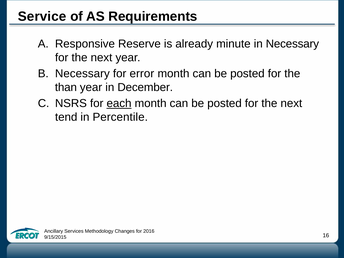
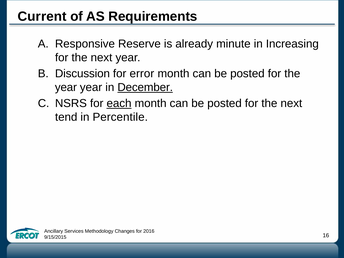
Service: Service -> Current
in Necessary: Necessary -> Increasing
Necessary at (82, 74): Necessary -> Discussion
than at (66, 87): than -> year
December underline: none -> present
